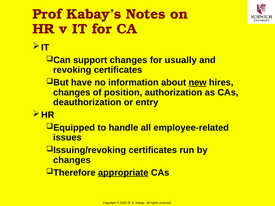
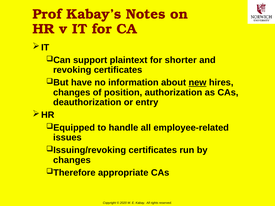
support changes: changes -> plaintext
usually: usually -> shorter
appropriate underline: present -> none
